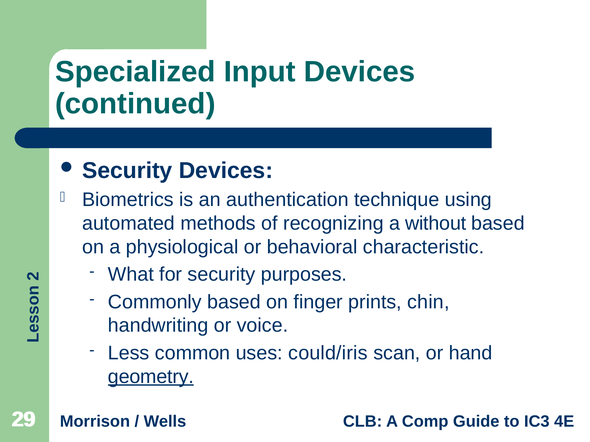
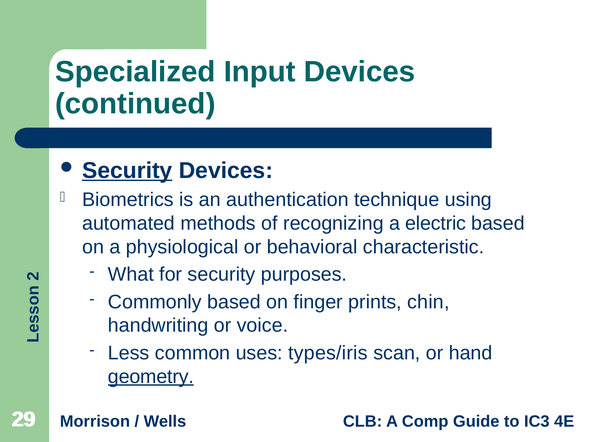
Security at (127, 171) underline: none -> present
without: without -> electric
could/iris: could/iris -> types/iris
